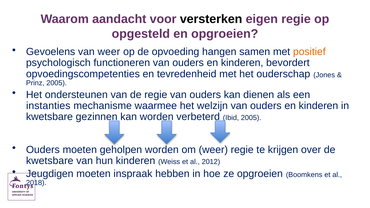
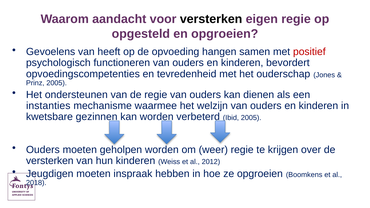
van weer: weer -> heeft
positief colour: orange -> red
kwetsbare at (50, 161): kwetsbare -> versterken
